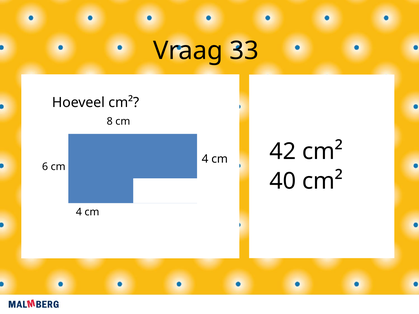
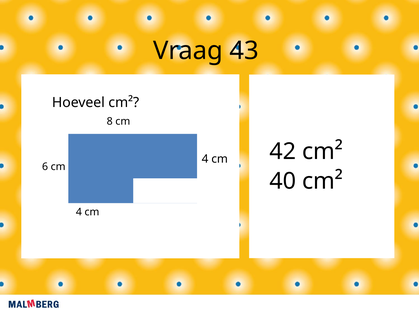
33: 33 -> 43
